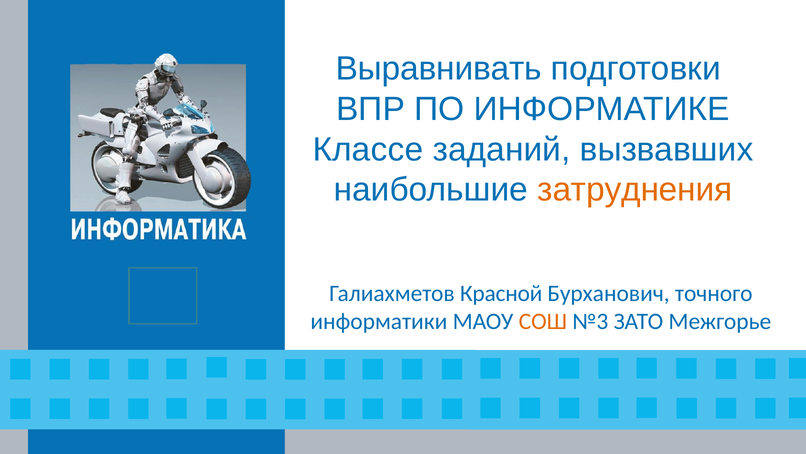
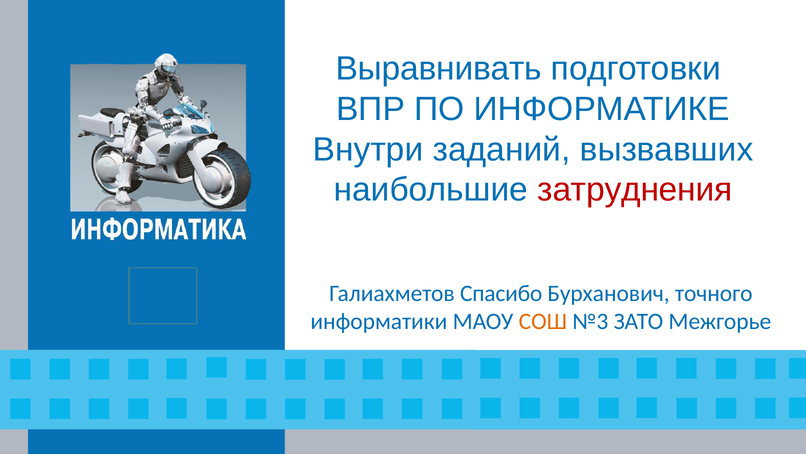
Классе: Классе -> Внутри
затруднения colour: orange -> red
Красной: Красной -> Спасибо
